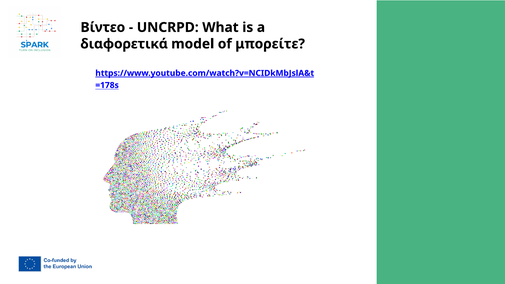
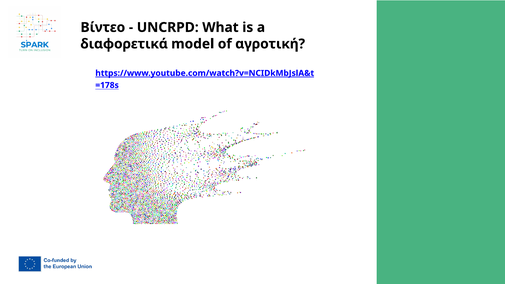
μπορείτε: μπορείτε -> αγροτική
